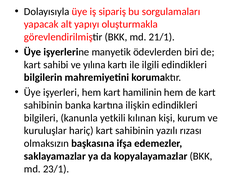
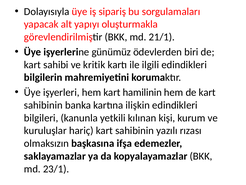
manyetik: manyetik -> günümüz
yılına: yılına -> kritik
